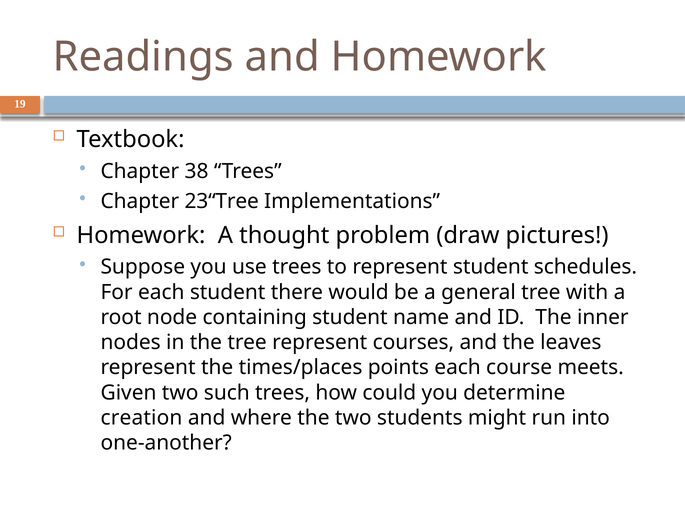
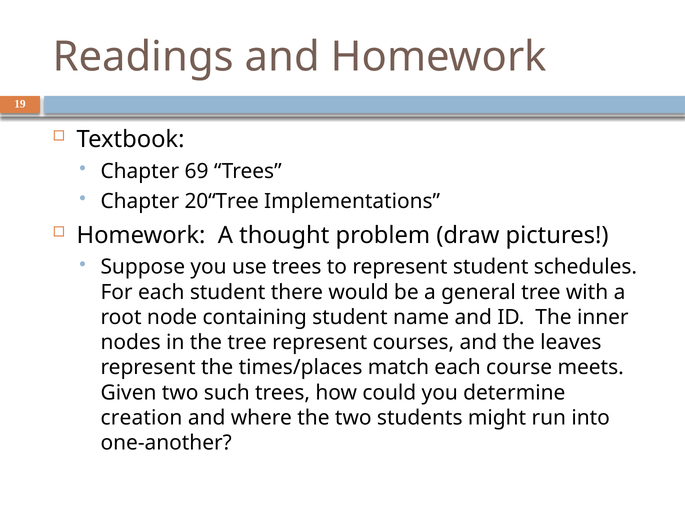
38: 38 -> 69
23“Tree: 23“Tree -> 20“Tree
points: points -> match
